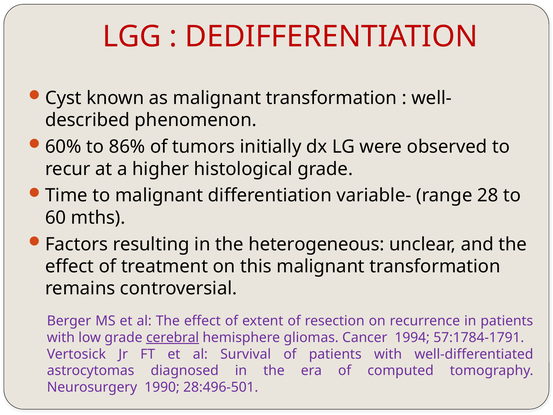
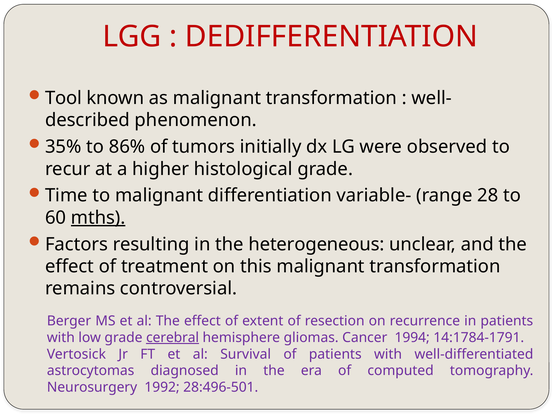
Cyst: Cyst -> Tool
60%: 60% -> 35%
mths underline: none -> present
57:1784-1791: 57:1784-1791 -> 14:1784-1791
1990: 1990 -> 1992
